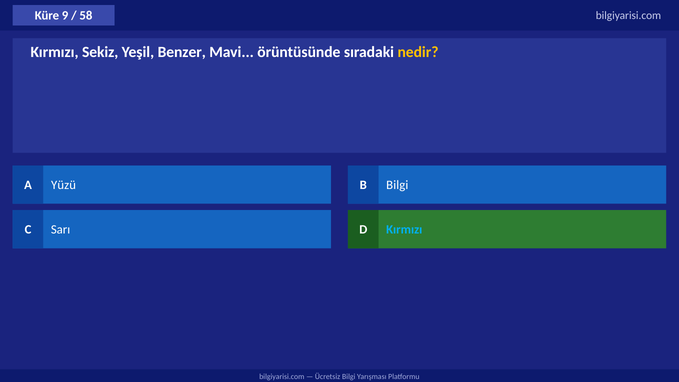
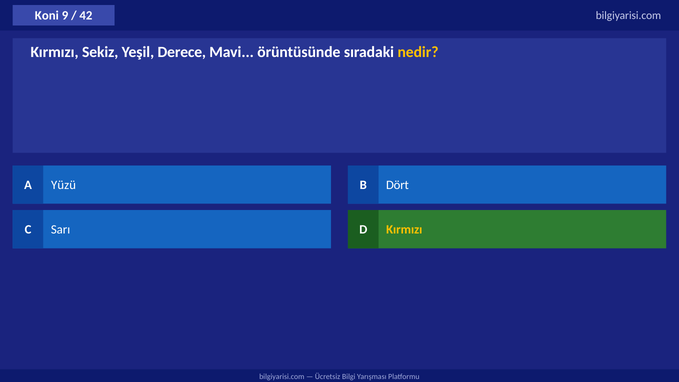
Küre: Küre -> Koni
58: 58 -> 42
Benzer: Benzer -> Derece
B Bilgi: Bilgi -> Dört
Kırmızı at (404, 229) colour: light blue -> yellow
